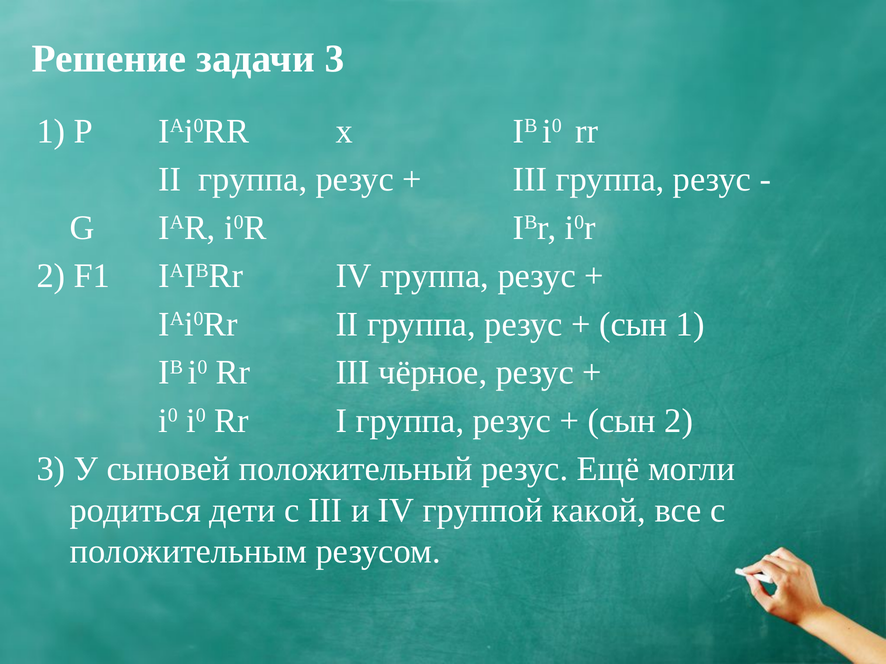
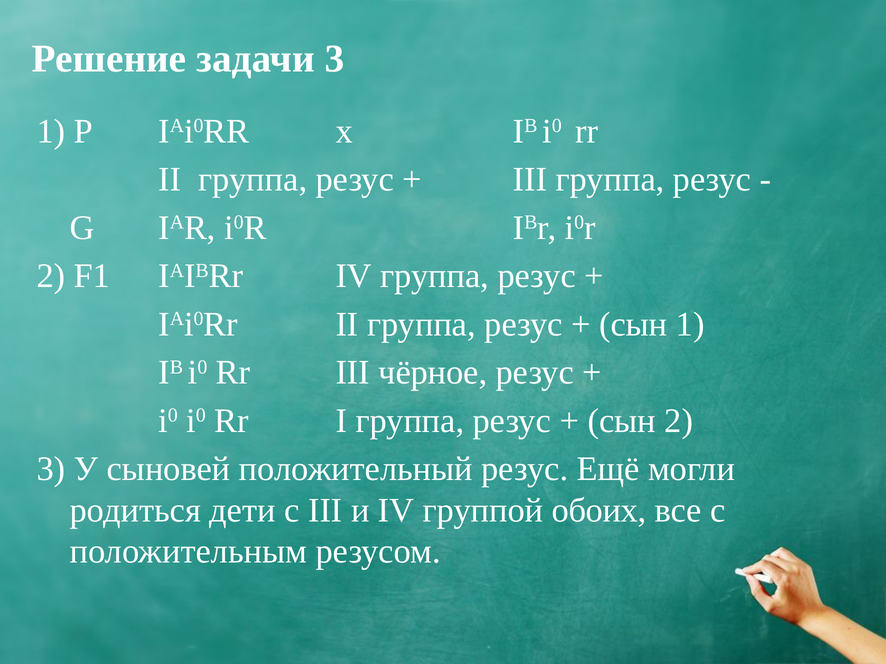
какой: какой -> обоих
